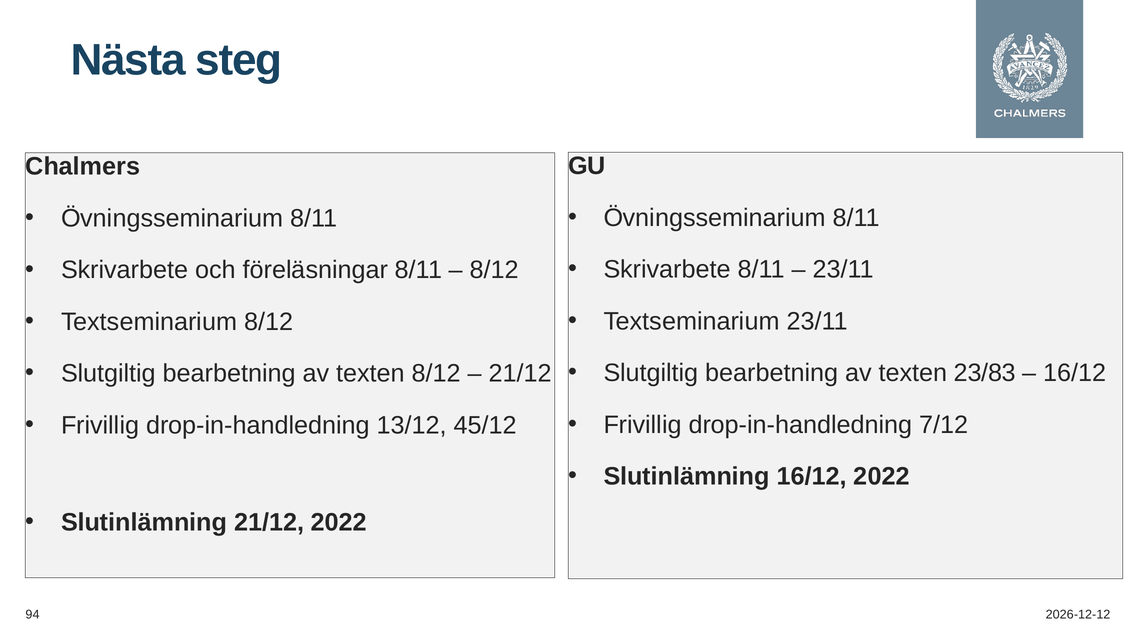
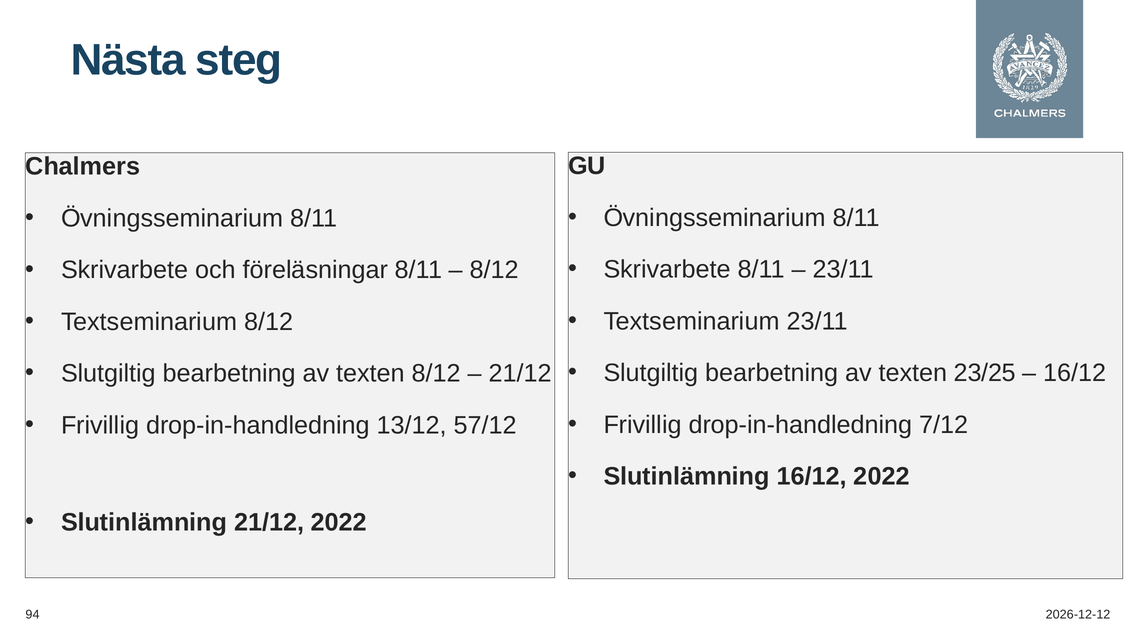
23/83: 23/83 -> 23/25
45/12: 45/12 -> 57/12
